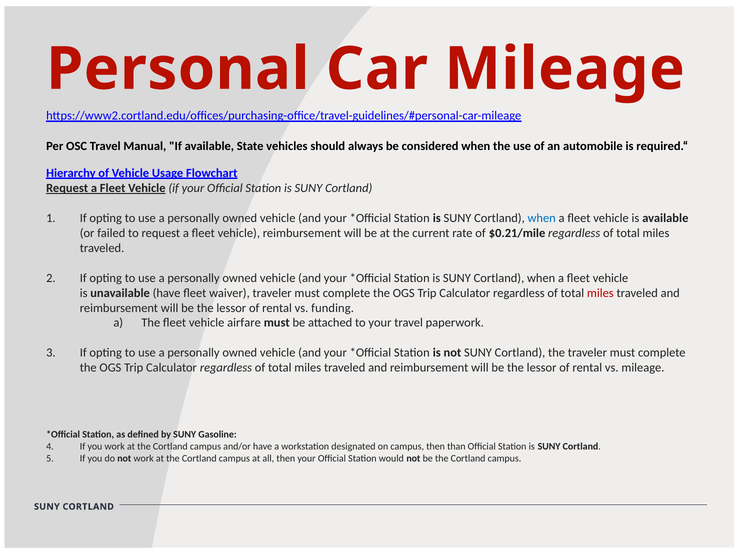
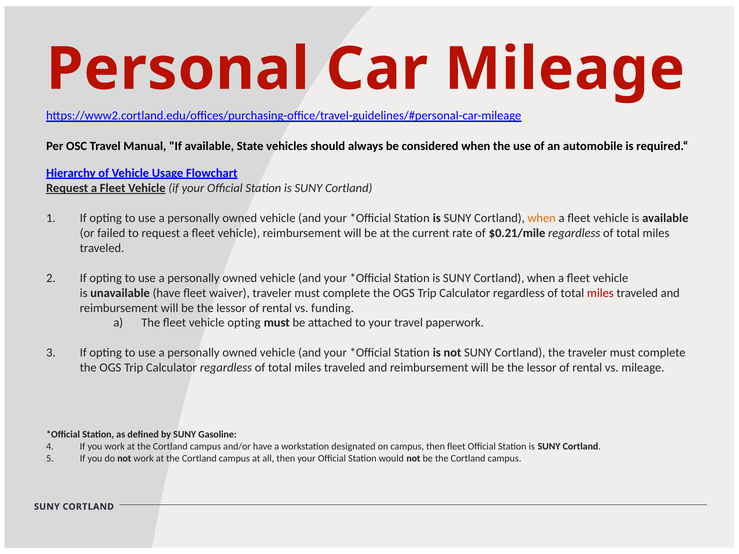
when at (542, 218) colour: blue -> orange
vehicle airfare: airfare -> opting
then than: than -> fleet
